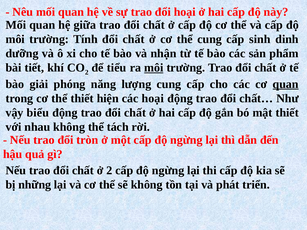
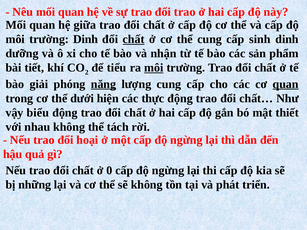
đổi hoại: hoại -> trao
trường Tính: Tính -> Dinh
chất at (134, 39) underline: none -> present
năng underline: none -> present
thể thiết: thiết -> dưới
các hoại: hoại -> thực
tròn: tròn -> hoại
ở 2: 2 -> 0
